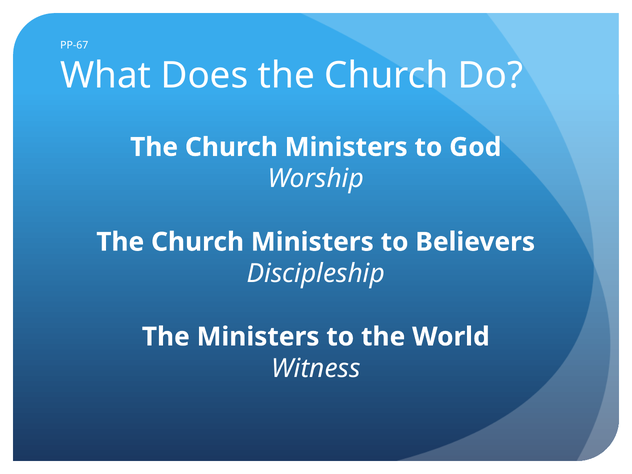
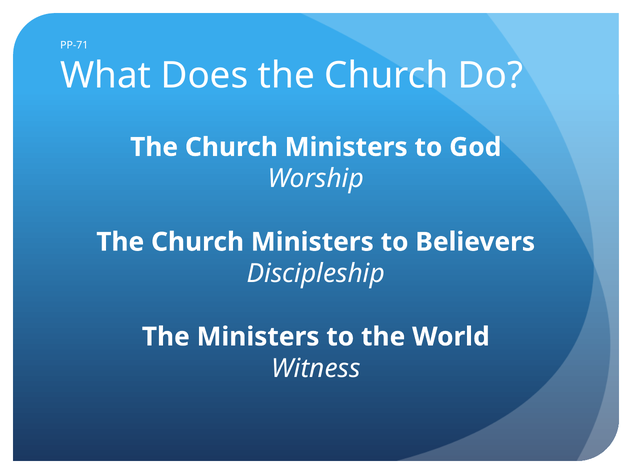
PP-67: PP-67 -> PP-71
